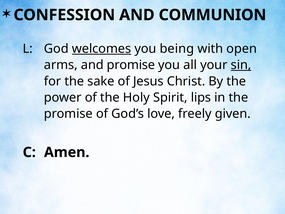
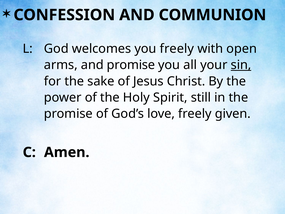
welcomes underline: present -> none
you being: being -> freely
lips: lips -> still
